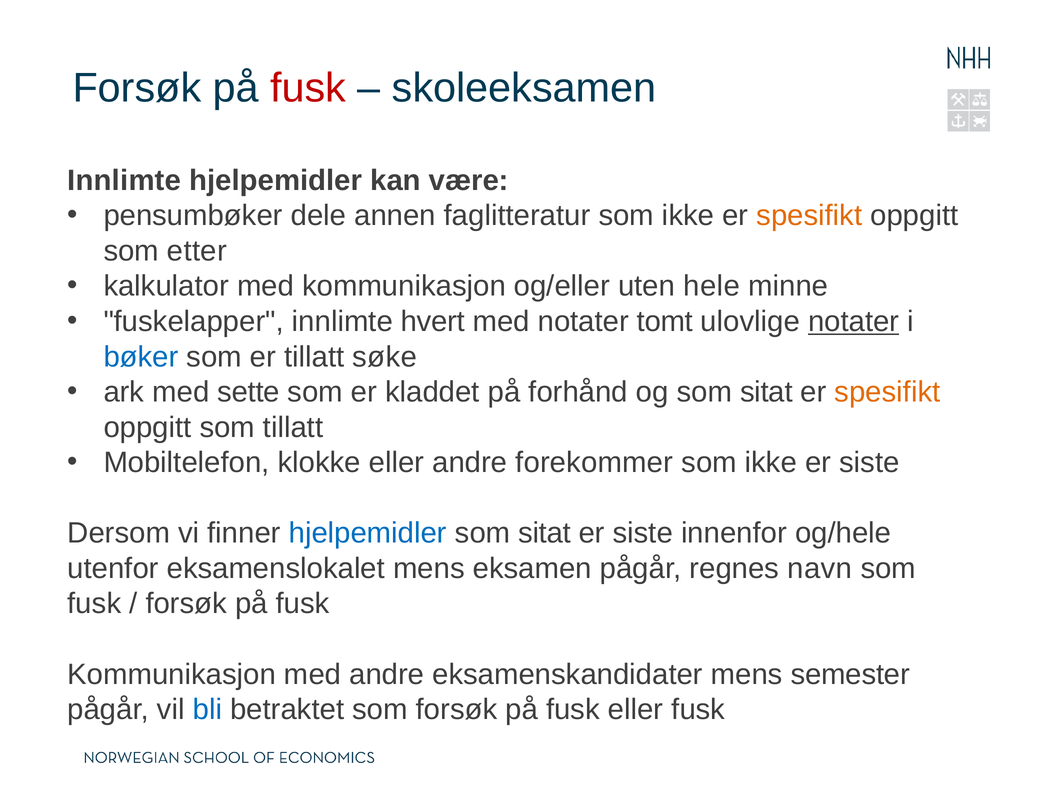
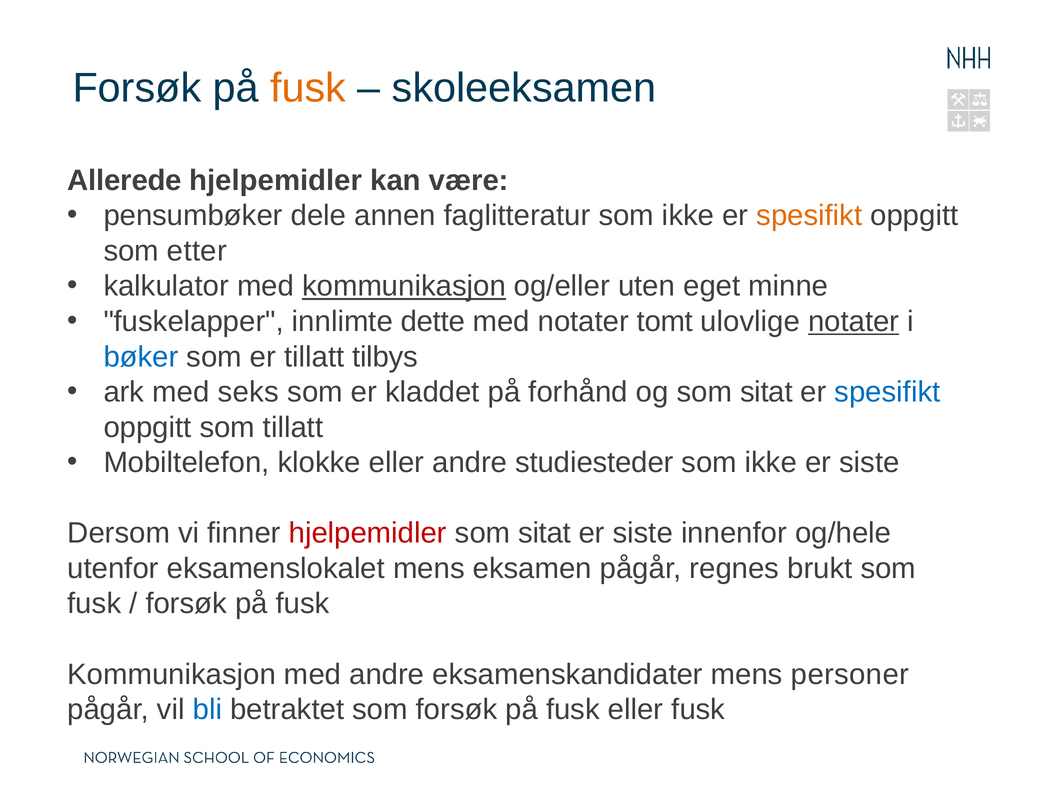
fusk at (308, 88) colour: red -> orange
Innlimte at (124, 180): Innlimte -> Allerede
kommunikasjon at (404, 286) underline: none -> present
hele: hele -> eget
hvert: hvert -> dette
søke: søke -> tilbys
sette: sette -> seks
spesifikt at (887, 392) colour: orange -> blue
forekommer: forekommer -> studiesteder
hjelpemidler at (368, 533) colour: blue -> red
navn: navn -> brukt
semester: semester -> personer
